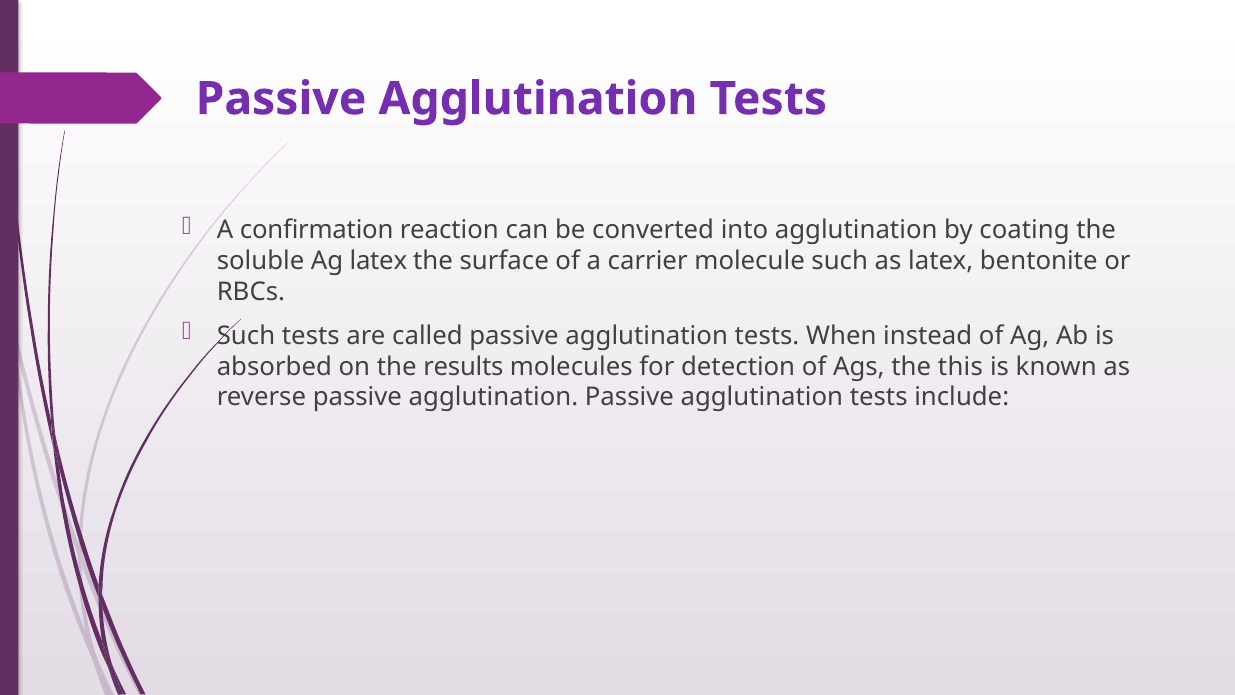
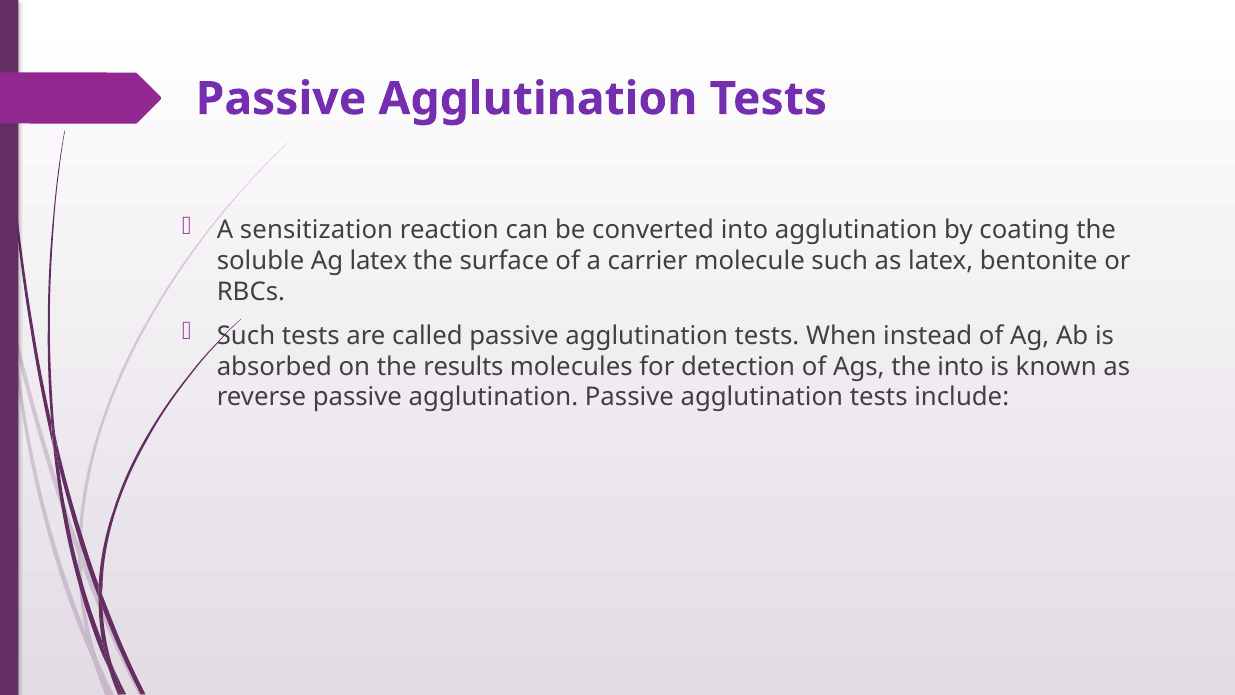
confirmation: confirmation -> sensitization
the this: this -> into
